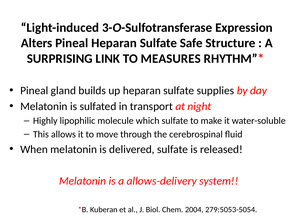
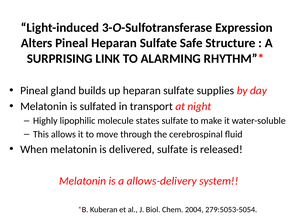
MEASURES: MEASURES -> ALARMING
which: which -> states
